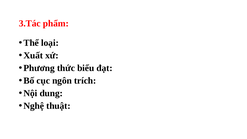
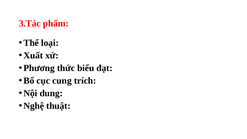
ngôn: ngôn -> cung
